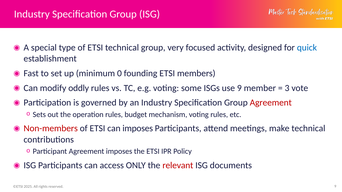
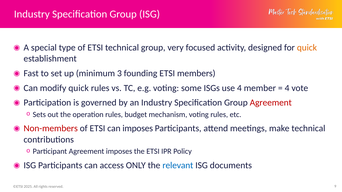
quick at (307, 48) colour: blue -> orange
0: 0 -> 3
modify oddly: oddly -> quick
use 9: 9 -> 4
3 at (287, 88): 3 -> 4
relevant colour: red -> blue
